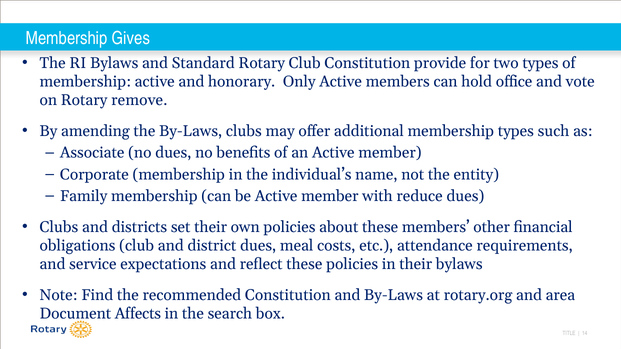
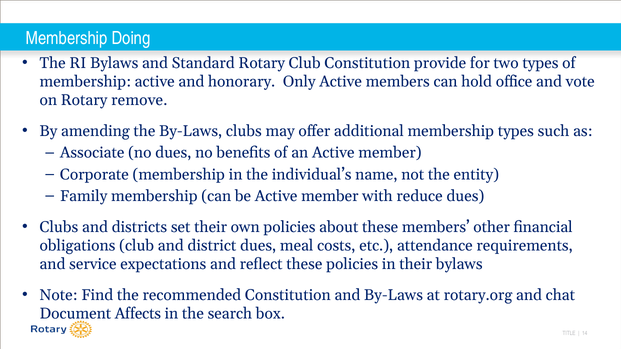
Gives: Gives -> Doing
area: area -> chat
